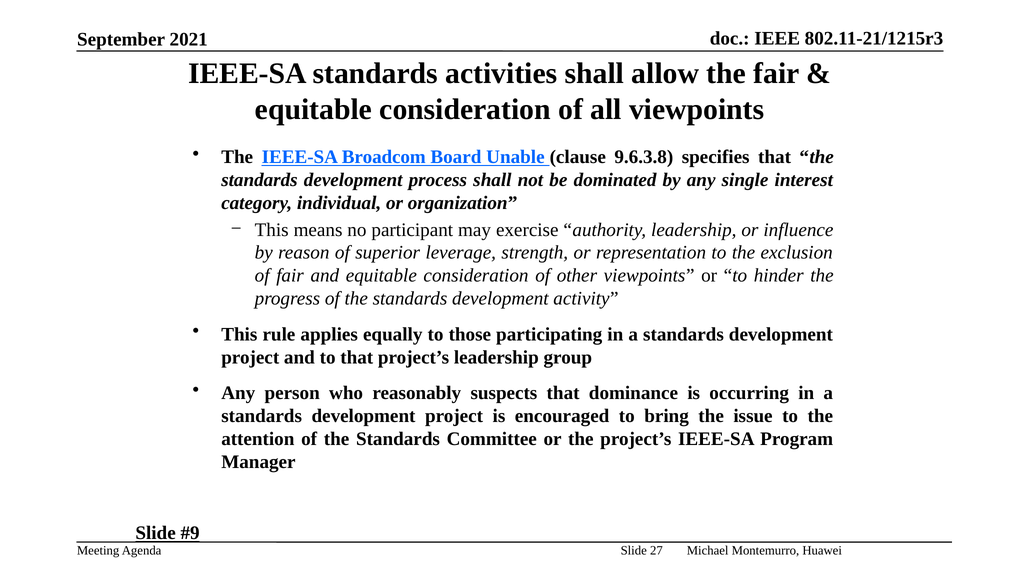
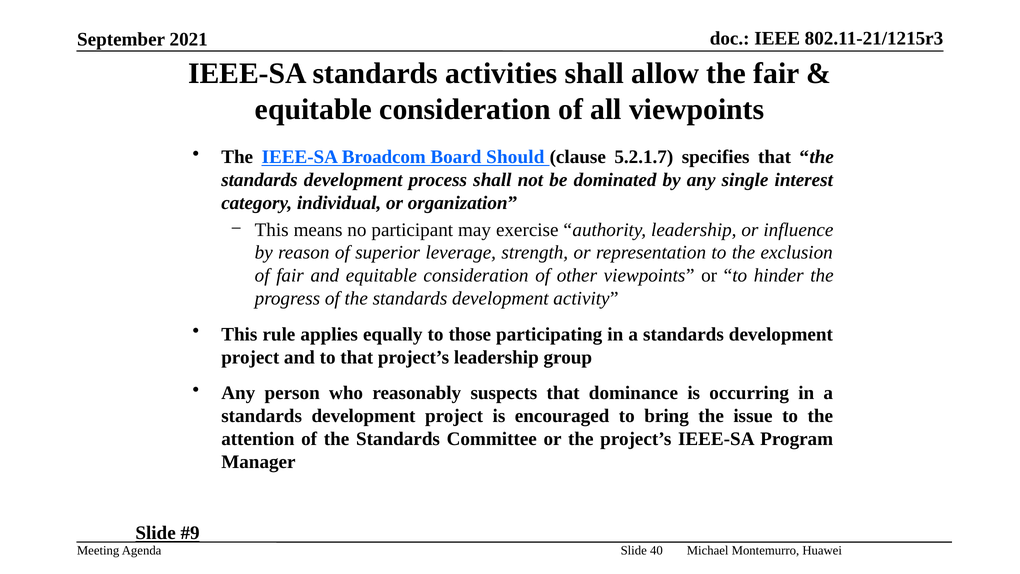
Unable: Unable -> Should
9.6.3.8: 9.6.3.8 -> 5.2.1.7
27: 27 -> 40
